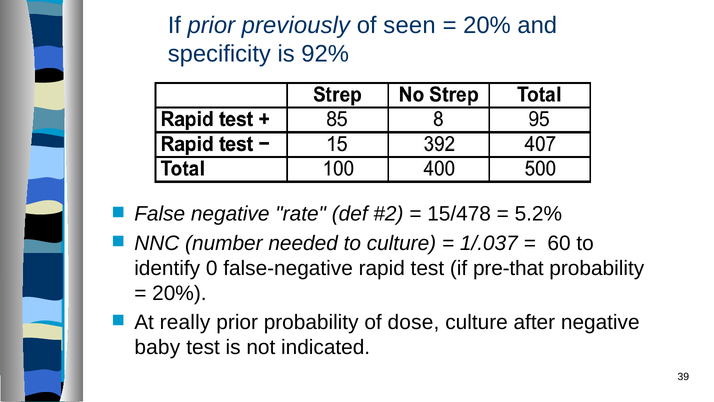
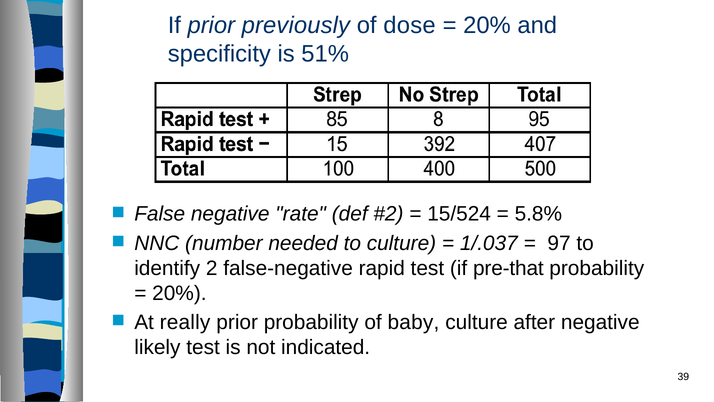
seen: seen -> dose
92%: 92% -> 51%
15/478: 15/478 -> 15/524
5.2%: 5.2% -> 5.8%
60: 60 -> 97
0: 0 -> 2
dose: dose -> baby
baby: baby -> likely
